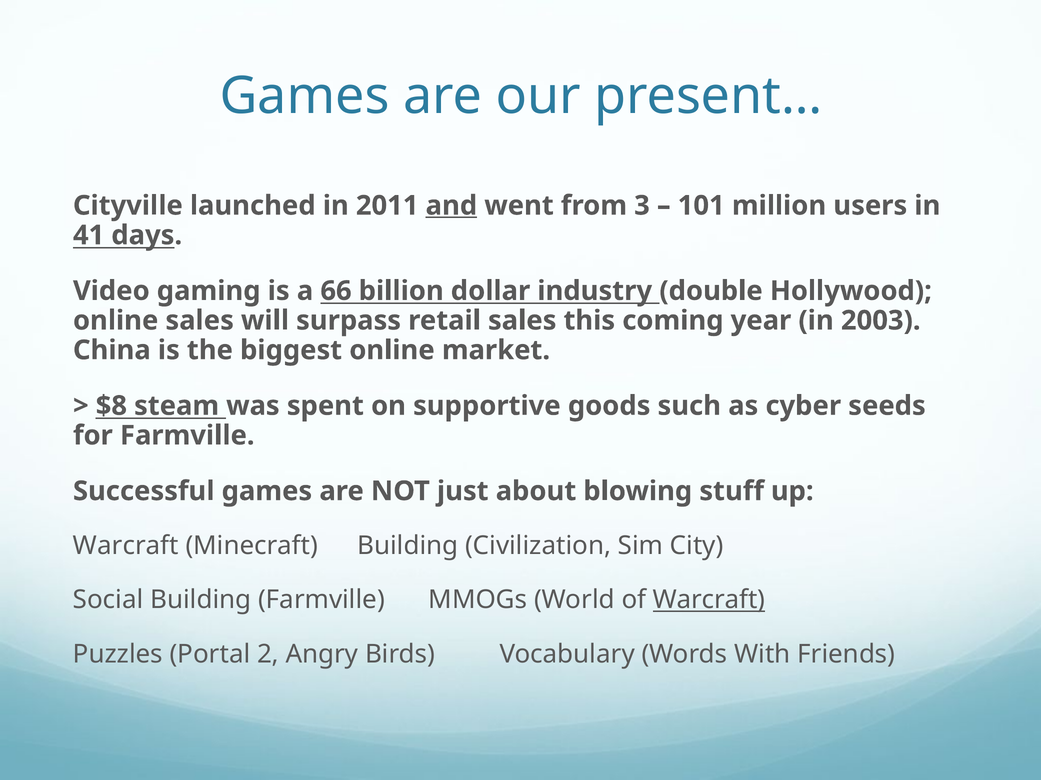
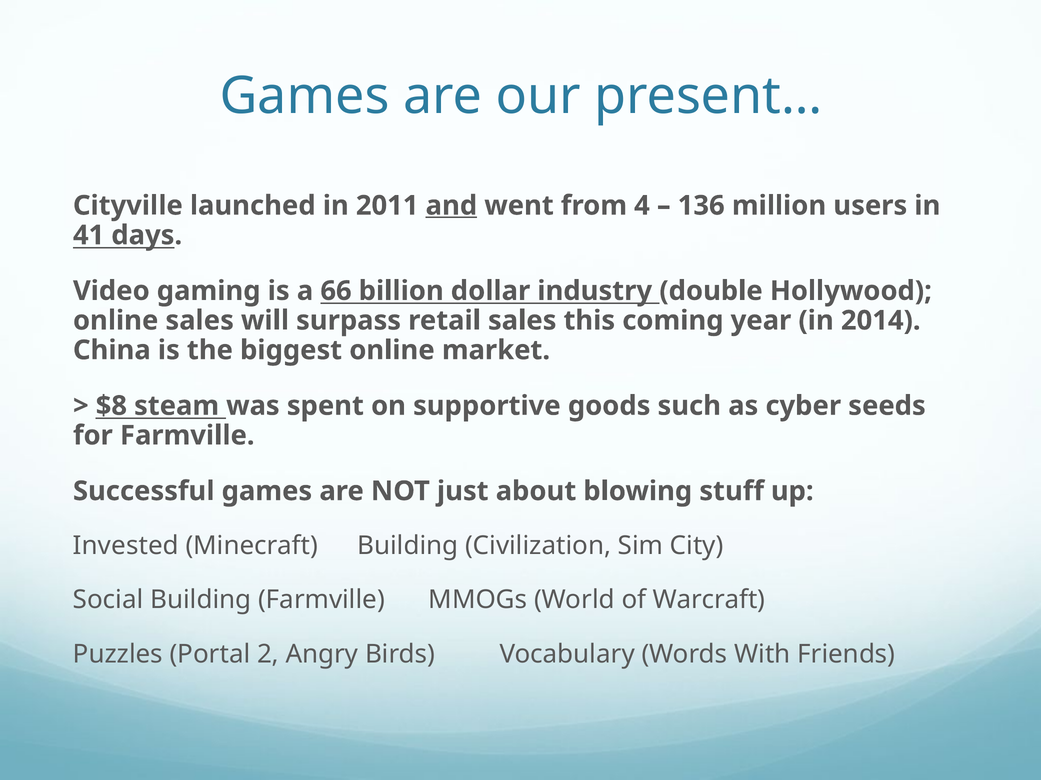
3: 3 -> 4
101: 101 -> 136
2003: 2003 -> 2014
Warcraft at (126, 546): Warcraft -> Invested
Warcraft at (709, 600) underline: present -> none
